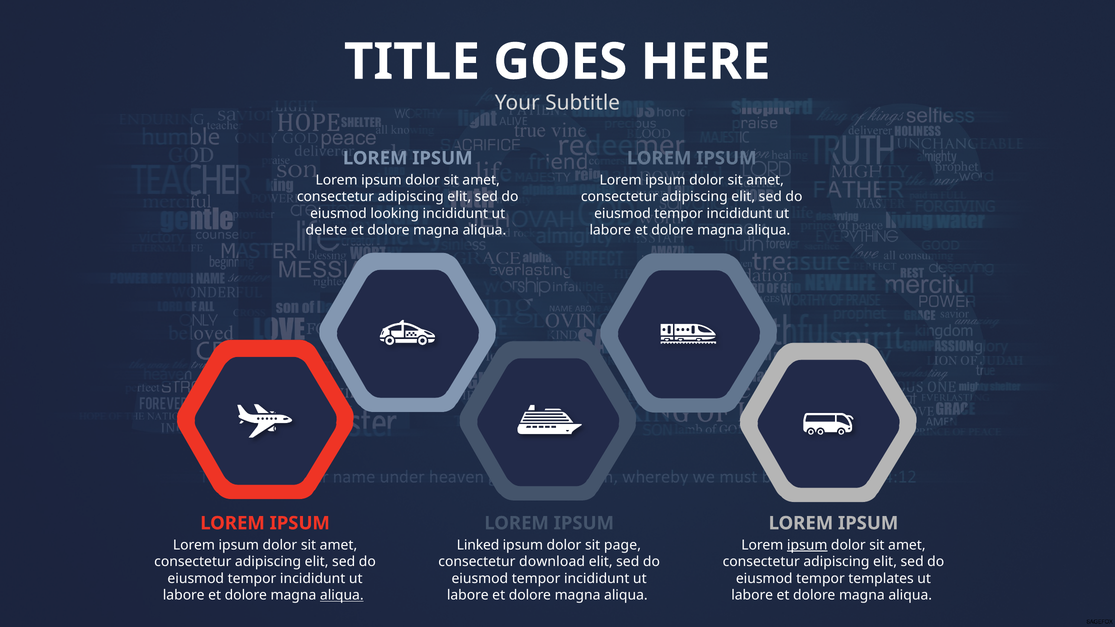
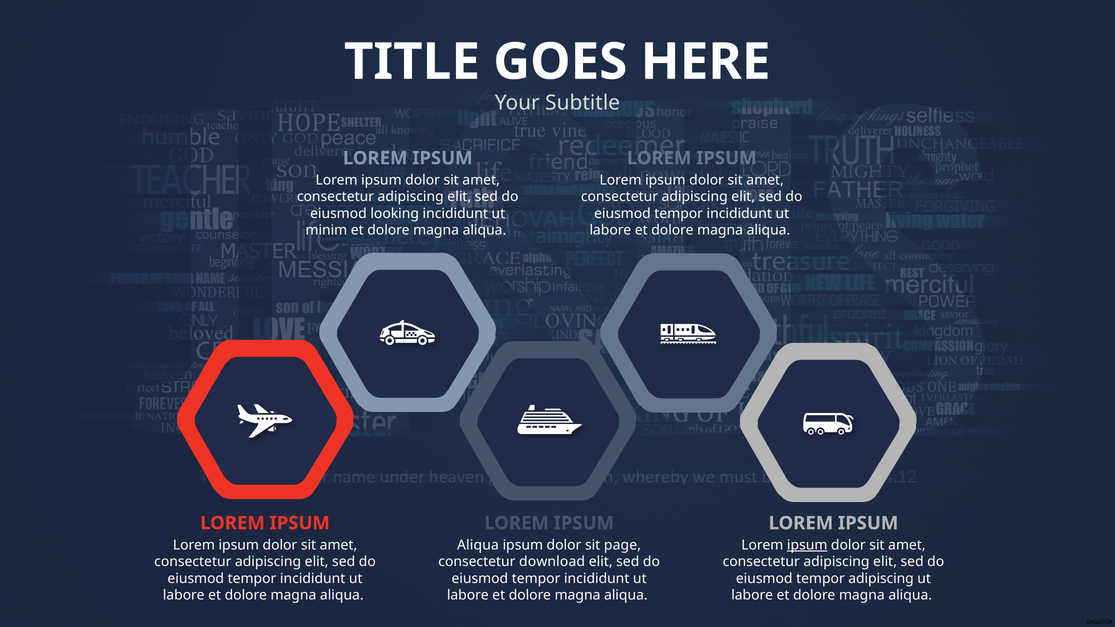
delete: delete -> minim
Linked at (478, 545): Linked -> Aliqua
tempor templates: templates -> adipiscing
aliqua at (342, 595) underline: present -> none
